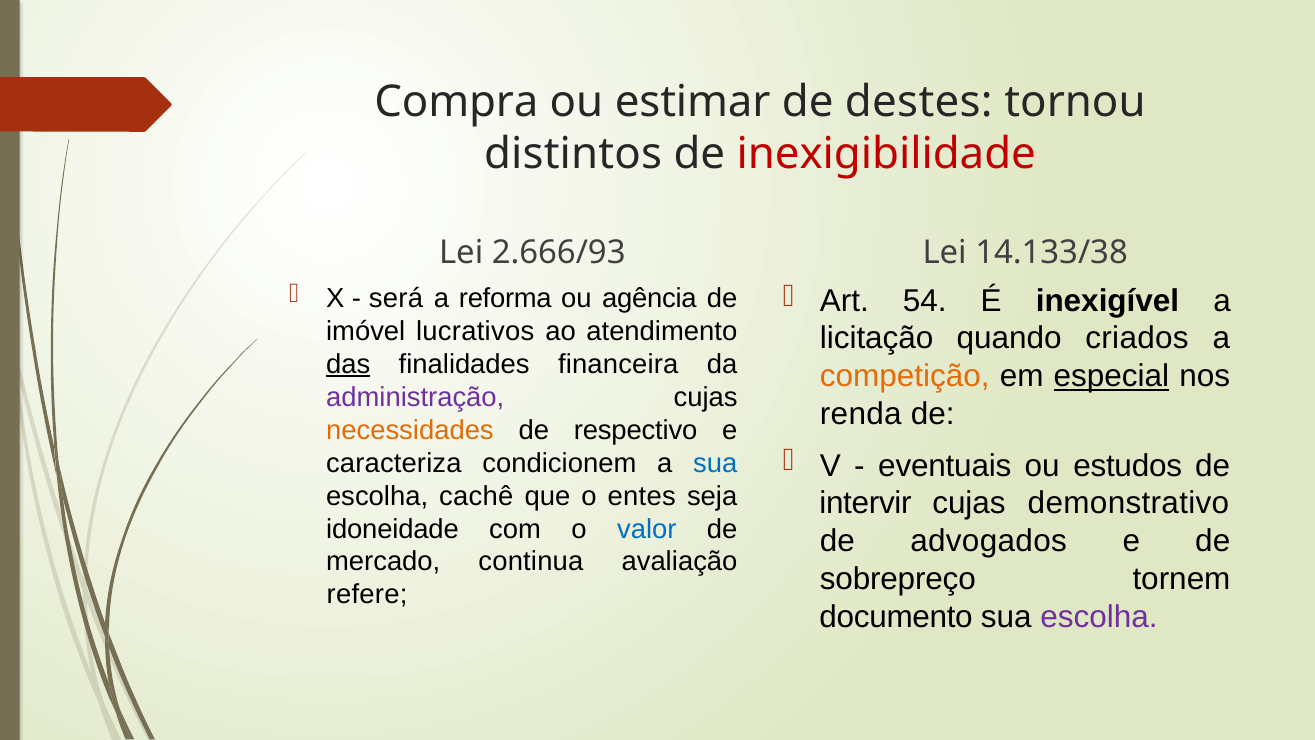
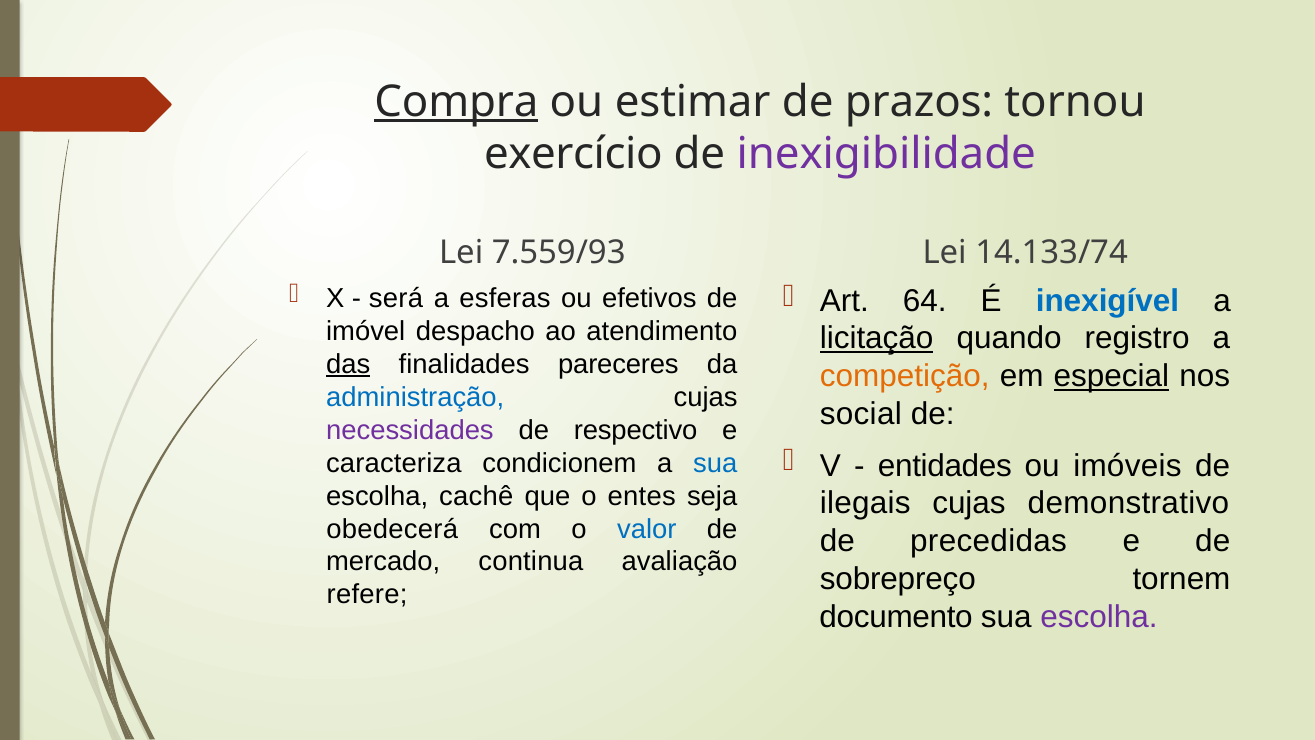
Compra underline: none -> present
destes: destes -> prazos
distintos: distintos -> exercício
inexigibilidade colour: red -> purple
14.133/38: 14.133/38 -> 14.133/74
2.666/93: 2.666/93 -> 7.559/93
reforma: reforma -> esferas
agência: agência -> efetivos
54: 54 -> 64
inexigível colour: black -> blue
lucrativos: lucrativos -> despacho
licitação underline: none -> present
criados: criados -> registro
financeira: financeira -> pareceres
administração colour: purple -> blue
renda: renda -> social
necessidades colour: orange -> purple
eventuais: eventuais -> entidades
estudos: estudos -> imóveis
intervir: intervir -> ilegais
idoneidade: idoneidade -> obedecerá
advogados: advogados -> precedidas
